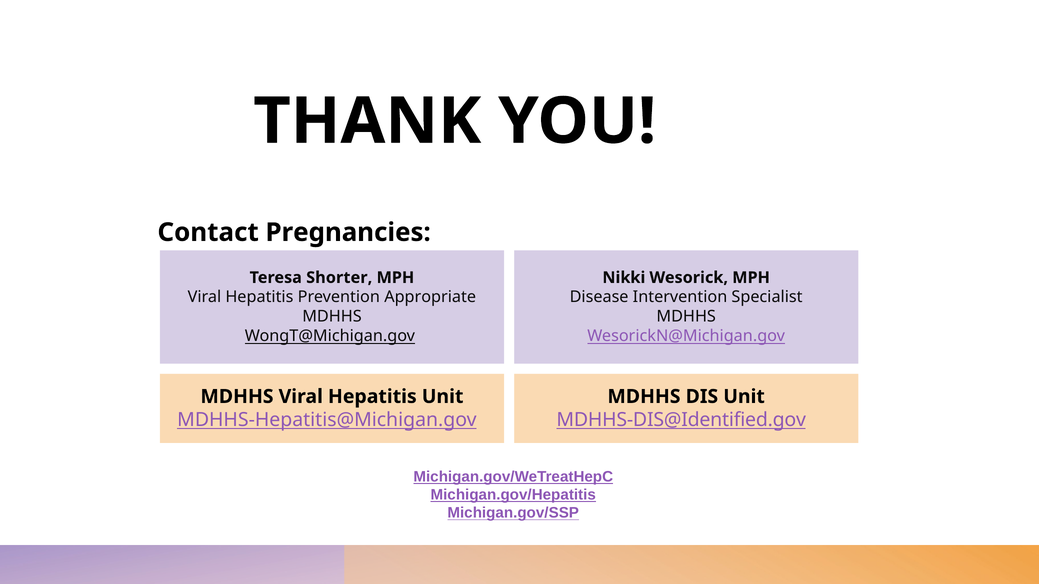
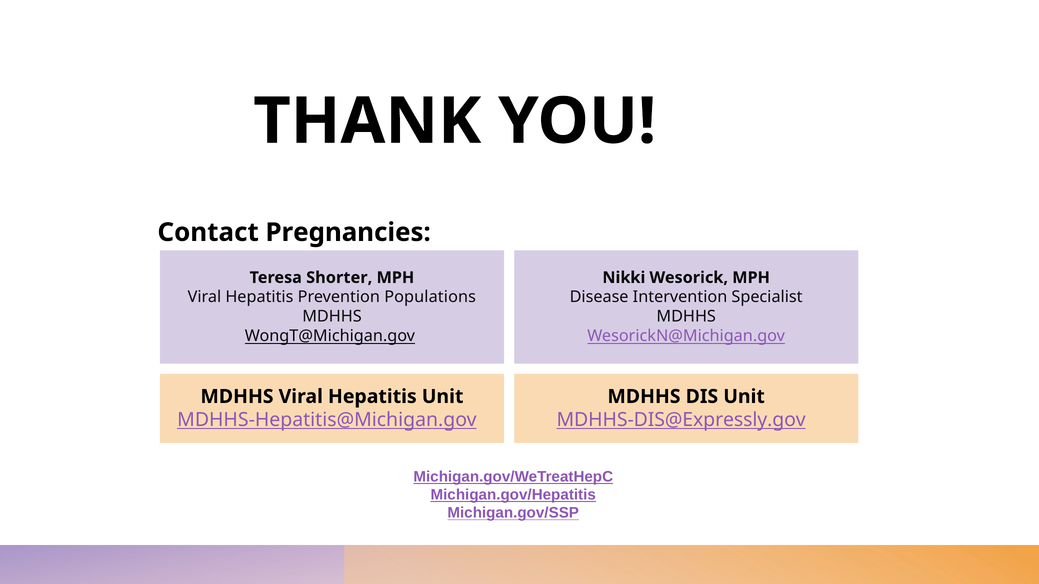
Appropriate: Appropriate -> Populations
MDHHS-DIS@Identified.gov: MDHHS-DIS@Identified.gov -> MDHHS-DIS@Expressly.gov
